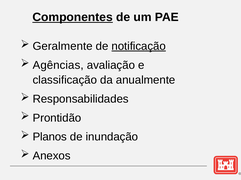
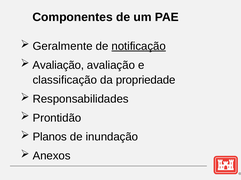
Componentes underline: present -> none
Agências at (58, 65): Agências -> Avaliação
anualmente: anualmente -> propriedade
